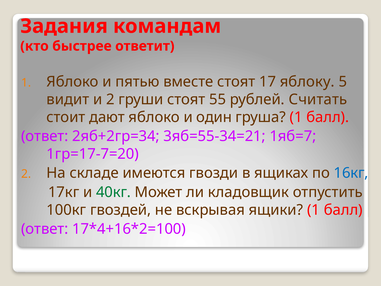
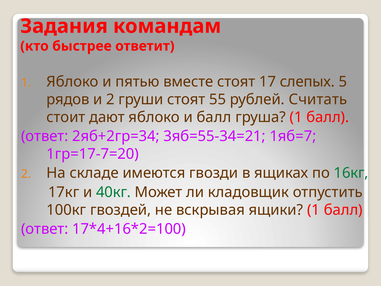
яблоку: яблоку -> слепых
видит: видит -> рядов
и один: один -> балл
16кг colour: blue -> green
